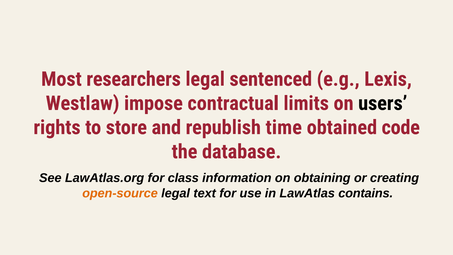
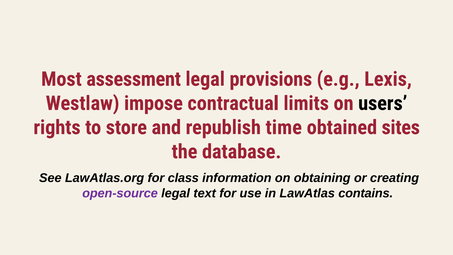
researchers: researchers -> assessment
sentenced: sentenced -> provisions
code: code -> sites
open-source colour: orange -> purple
